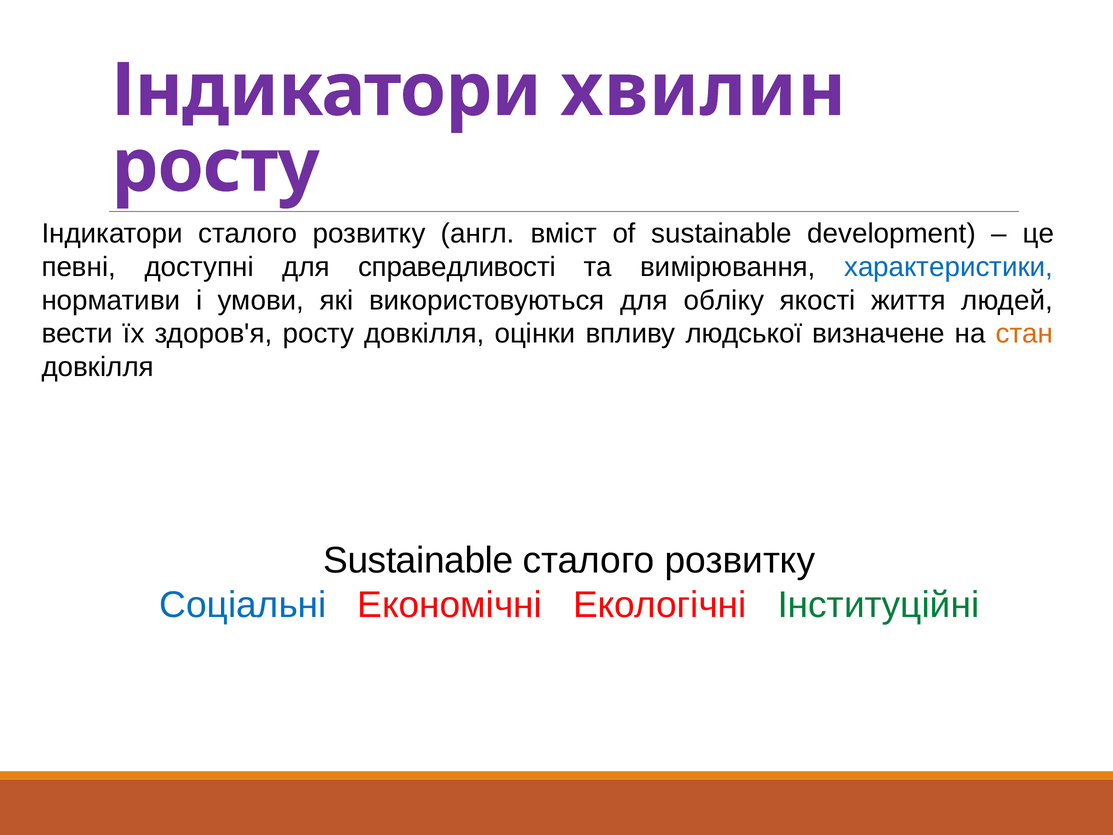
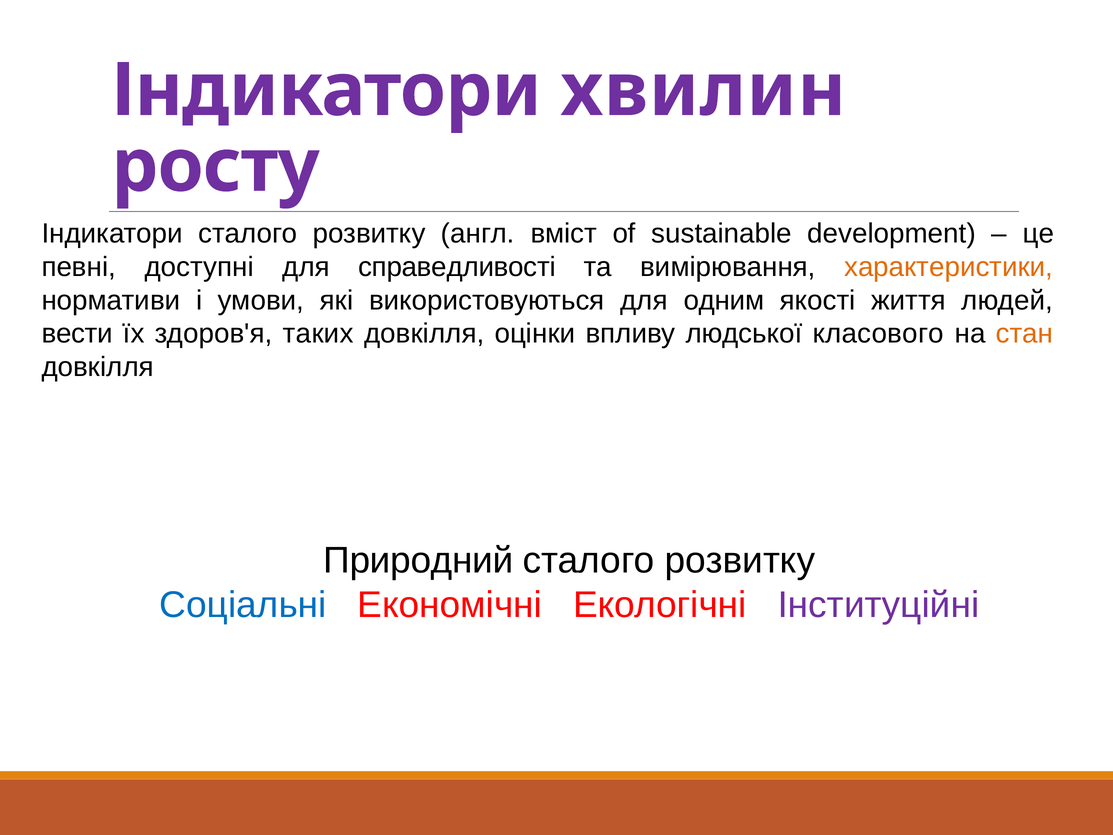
характеристики colour: blue -> orange
обліку: обліку -> одним
здоров'я росту: росту -> таких
визначене: визначене -> класового
Sustainable at (418, 560): Sustainable -> Природний
Інституційні colour: green -> purple
